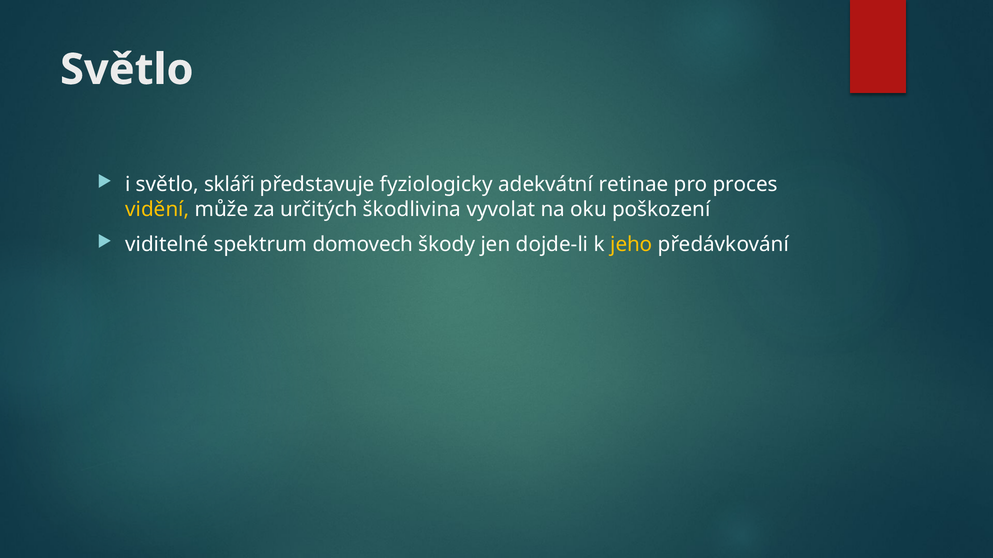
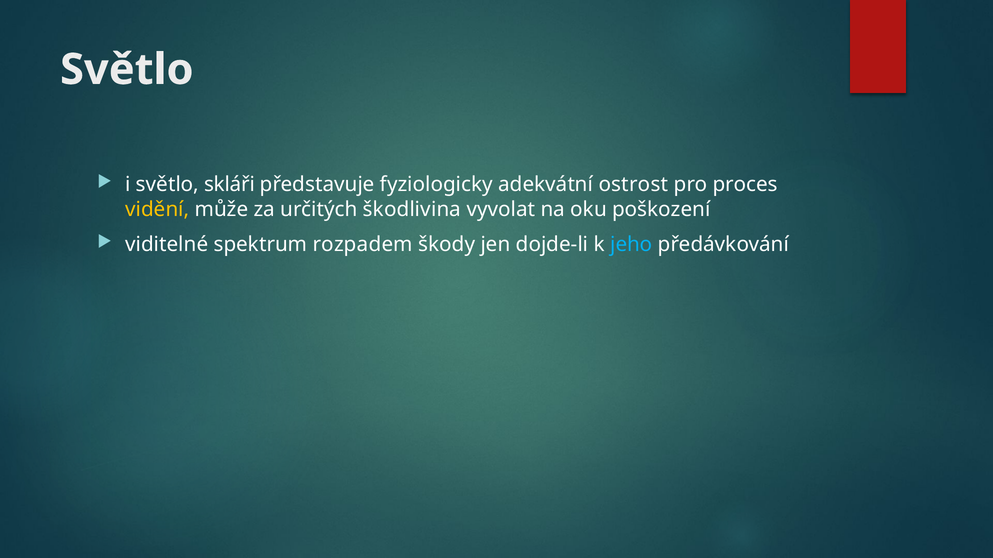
retinae: retinae -> ostrost
domovech: domovech -> rozpadem
jeho colour: yellow -> light blue
